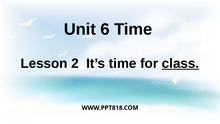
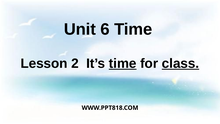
time at (123, 63) underline: none -> present
